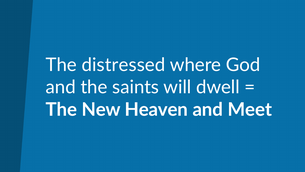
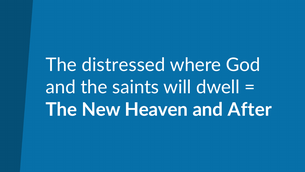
Meet: Meet -> After
